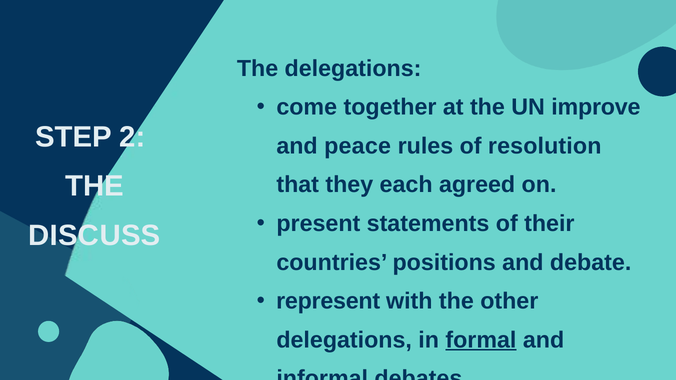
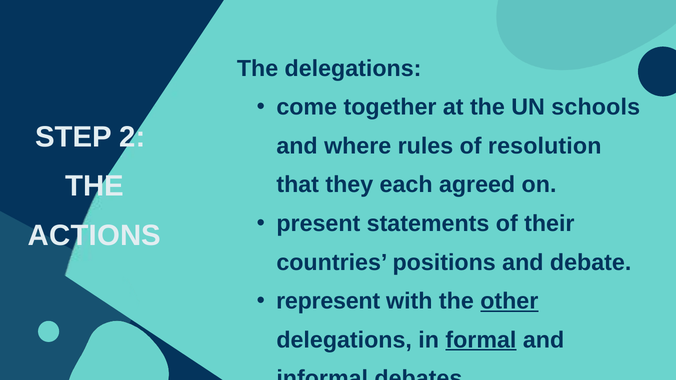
improve: improve -> schools
peace: peace -> where
DISCUSS: DISCUSS -> ACTIONS
other underline: none -> present
